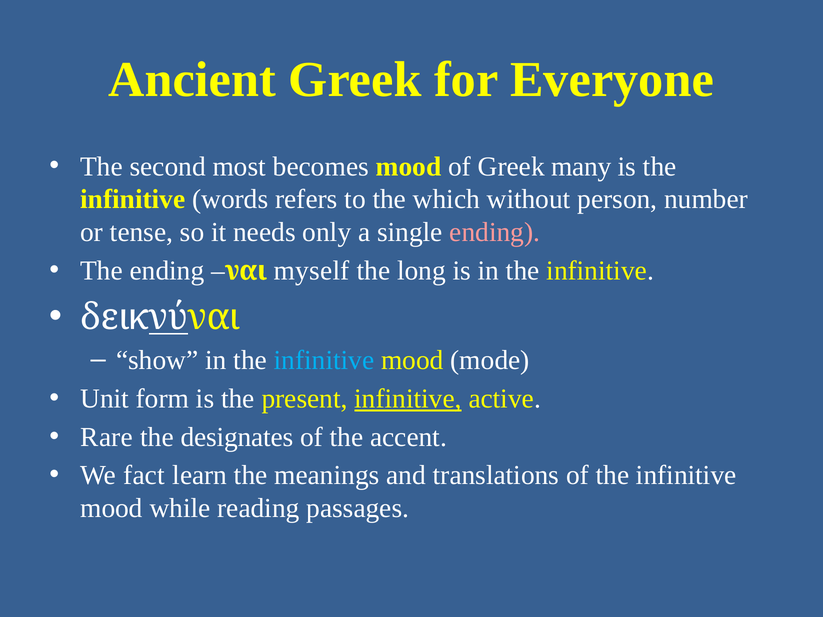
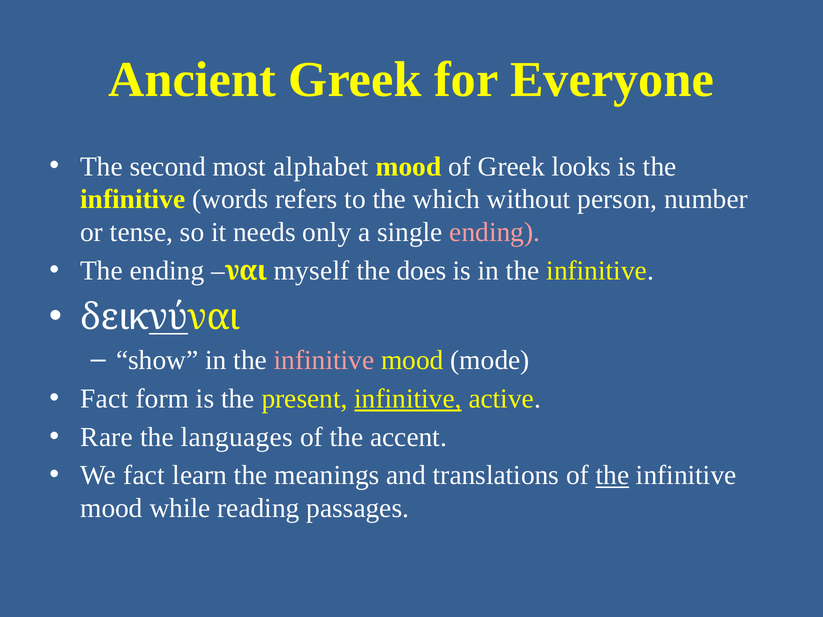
becomes: becomes -> alphabet
many: many -> looks
long: long -> does
infinitive at (324, 360) colour: light blue -> pink
Unit at (105, 399): Unit -> Fact
designates: designates -> languages
the at (612, 476) underline: none -> present
